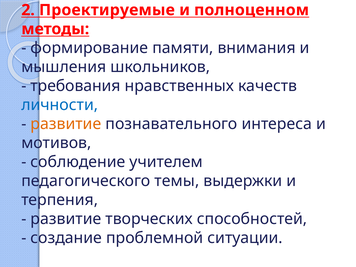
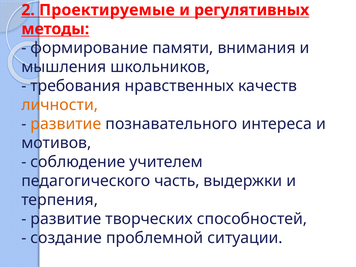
полноценном: полноценном -> регулятивных
личности colour: blue -> orange
темы: темы -> часть
